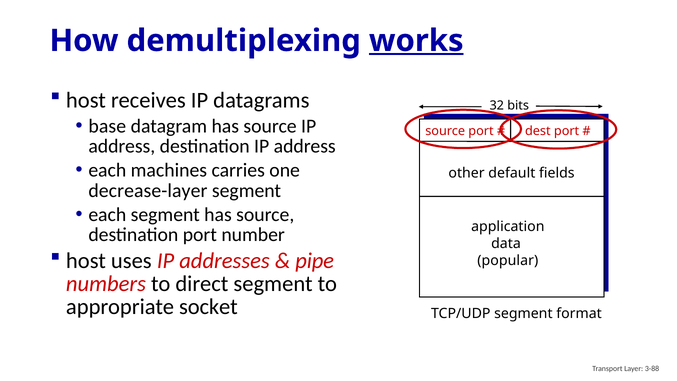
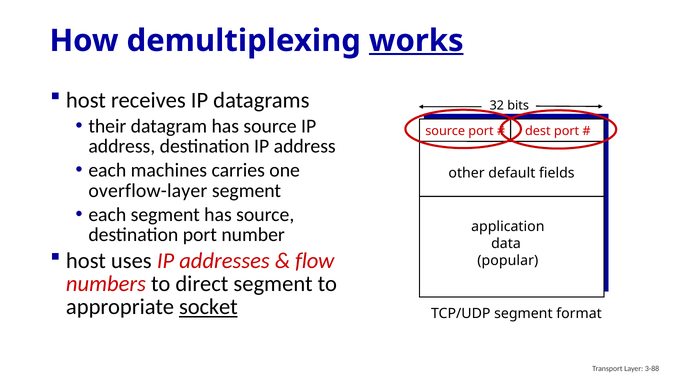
base: base -> their
decrease-layer: decrease-layer -> overflow-layer
pipe: pipe -> flow
socket underline: none -> present
